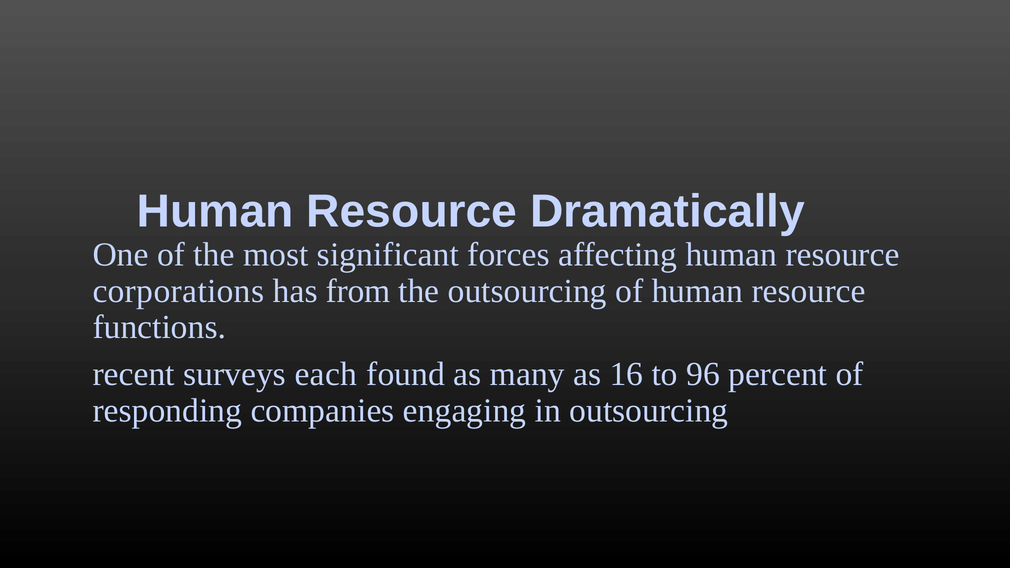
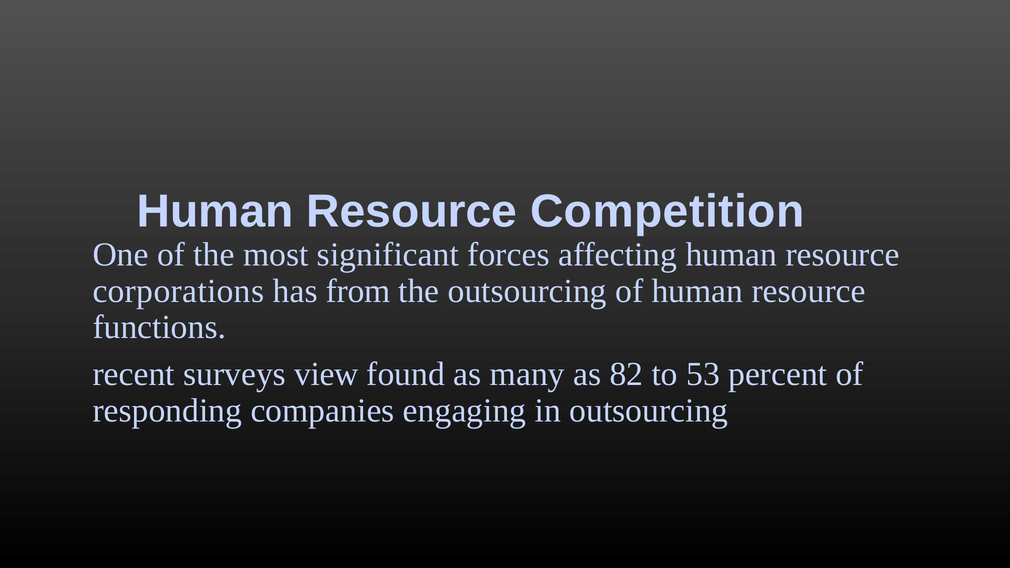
Dramatically: Dramatically -> Competition
each: each -> view
16: 16 -> 82
96: 96 -> 53
